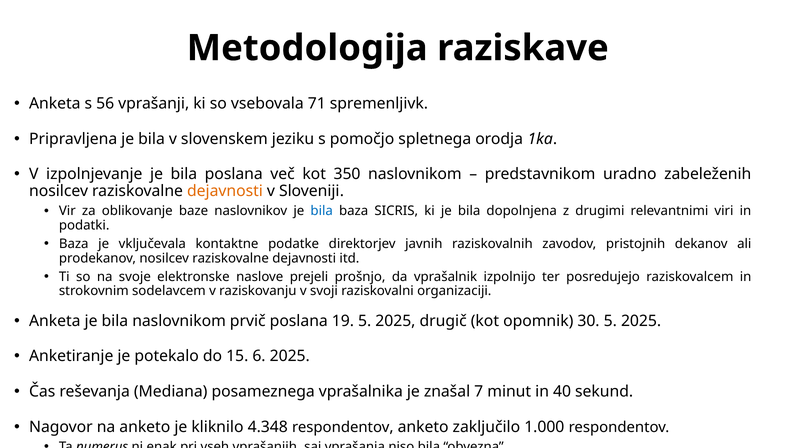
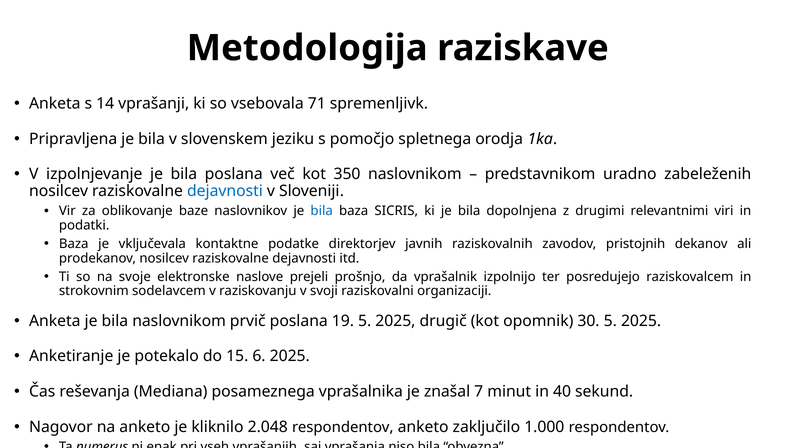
56: 56 -> 14
dejavnosti at (225, 191) colour: orange -> blue
4.348: 4.348 -> 2.048
